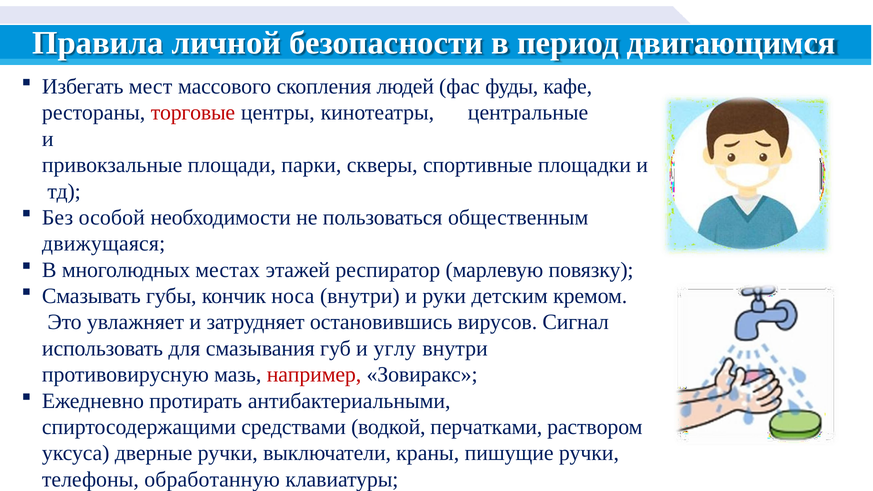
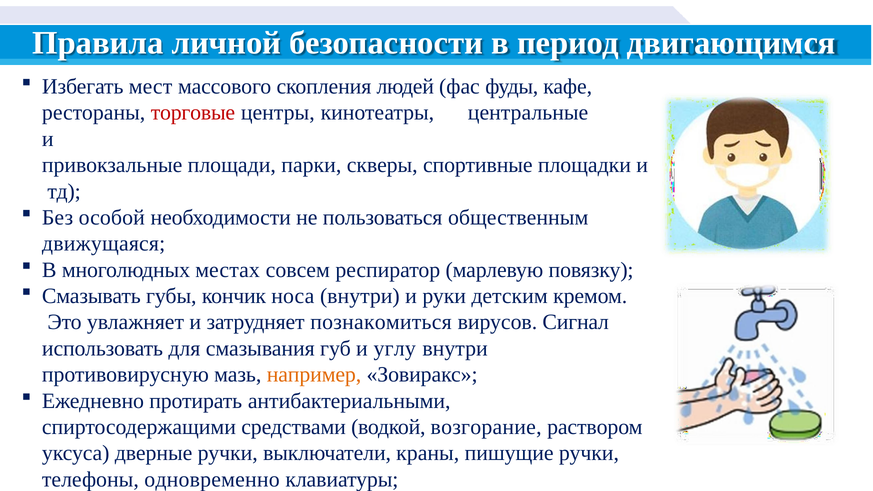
этажей: этажей -> совсем
остановившись: остановившись -> познакомиться
например colour: red -> orange
перчатками: перчатками -> возгорание
обработанную: обработанную -> одновременно
